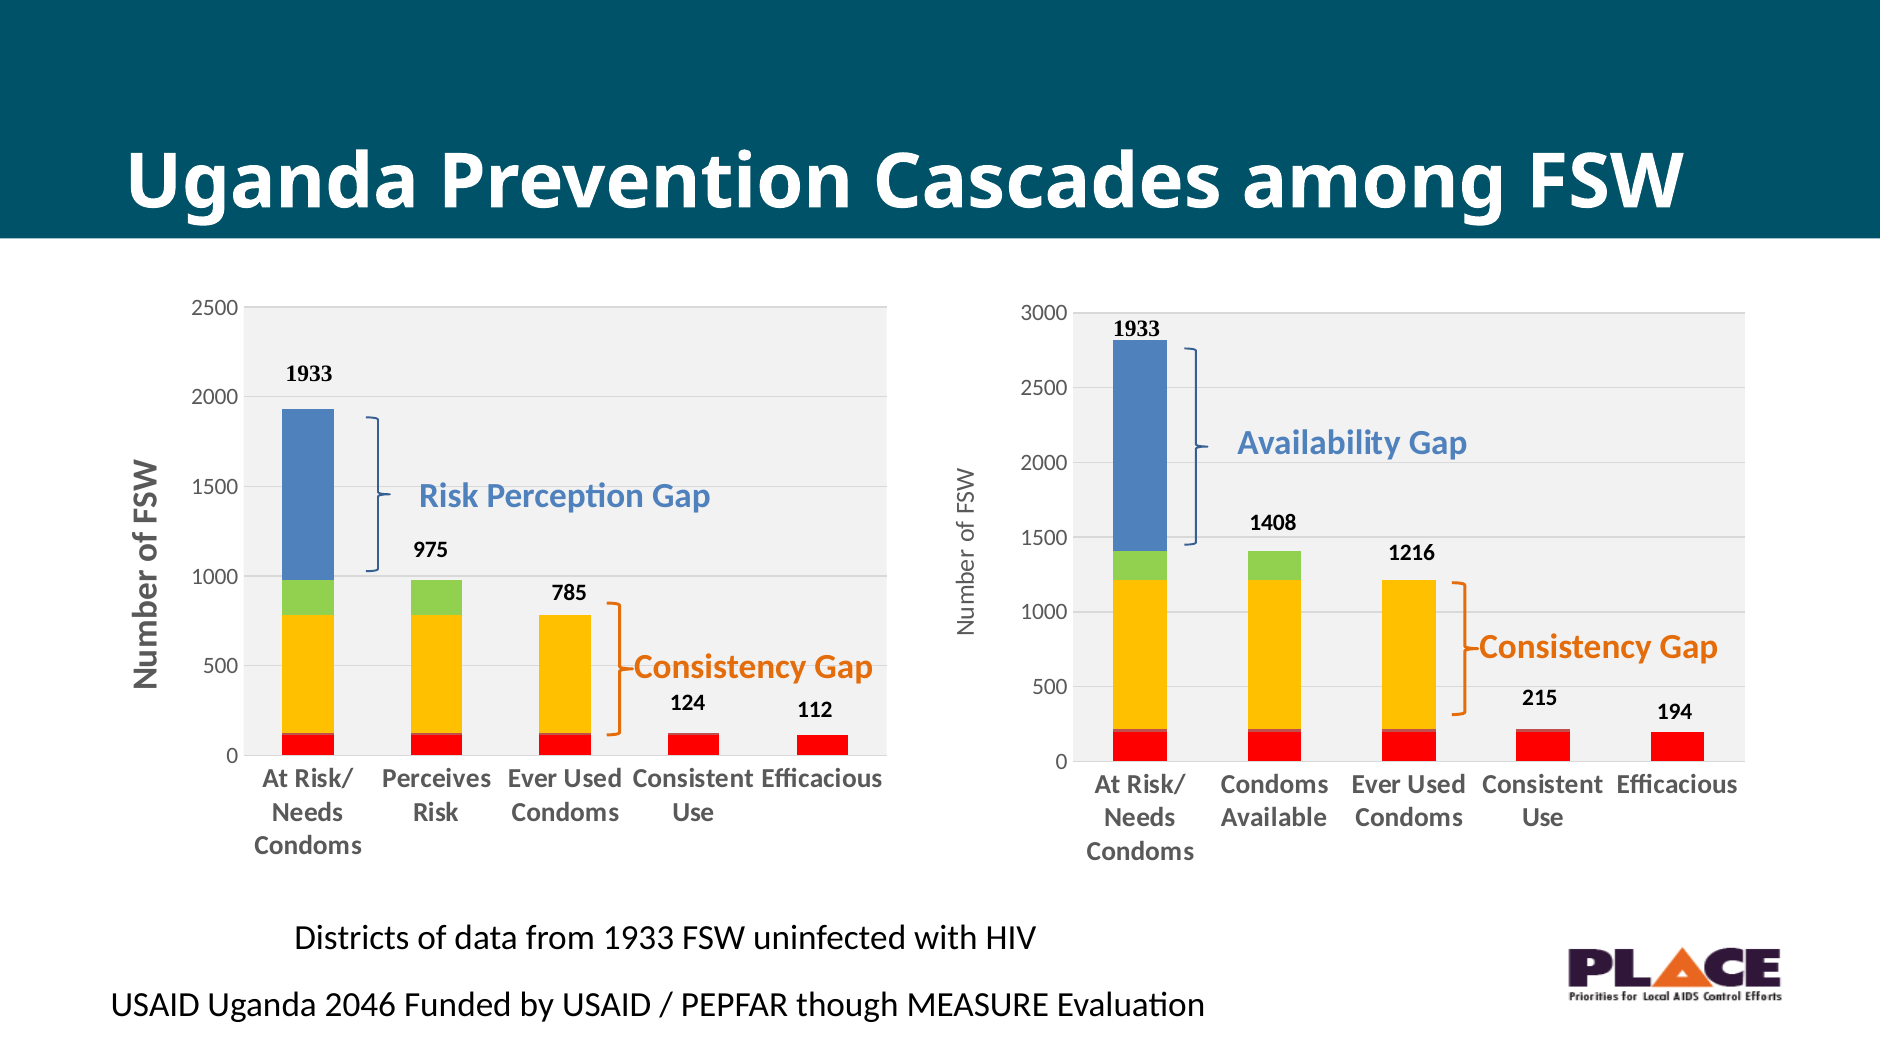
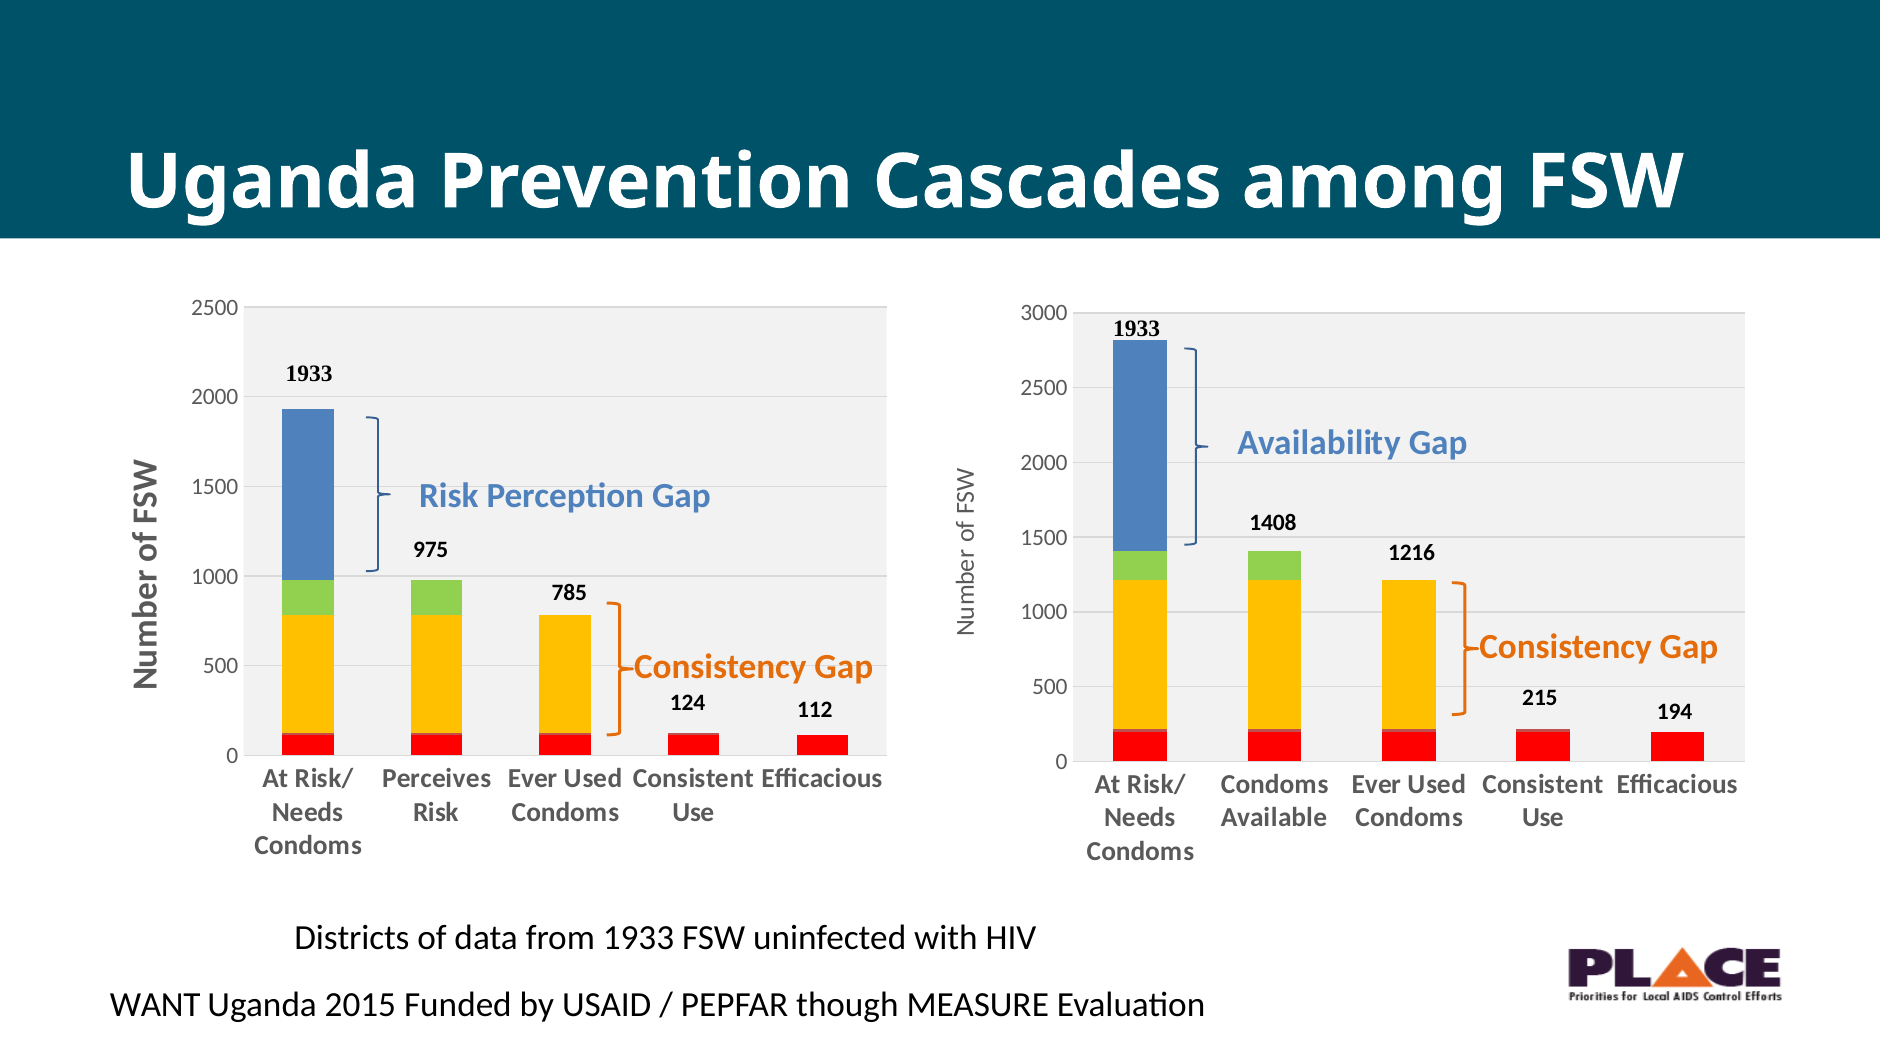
USAID at (155, 1005): USAID -> WANT
2046: 2046 -> 2015
